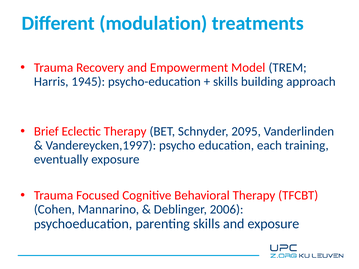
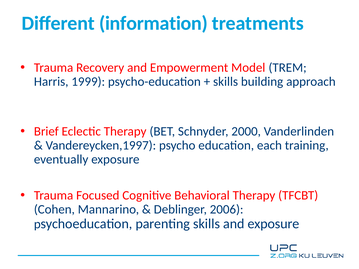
modulation: modulation -> information
1945: 1945 -> 1999
2095: 2095 -> 2000
